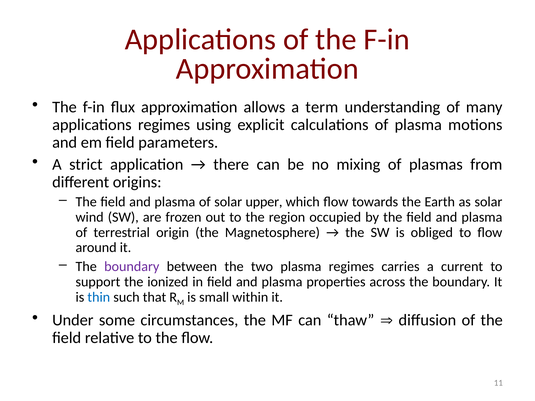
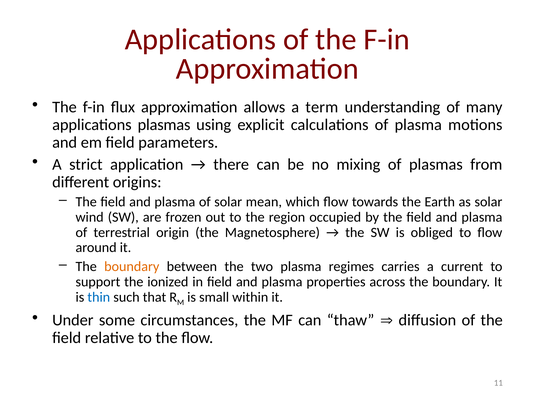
applications regimes: regimes -> plasmas
upper: upper -> mean
boundary at (132, 267) colour: purple -> orange
